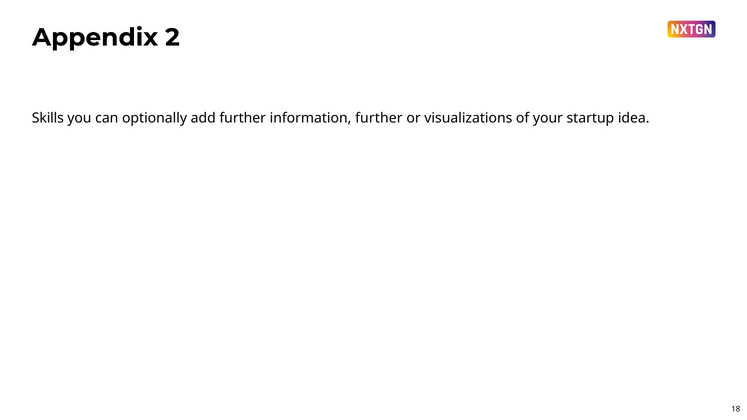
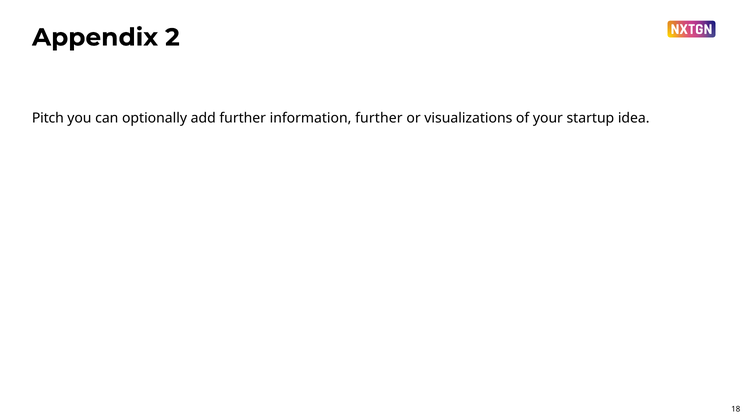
Skills: Skills -> Pitch
